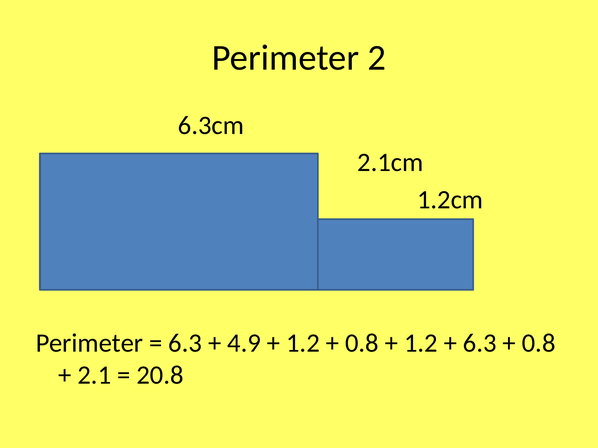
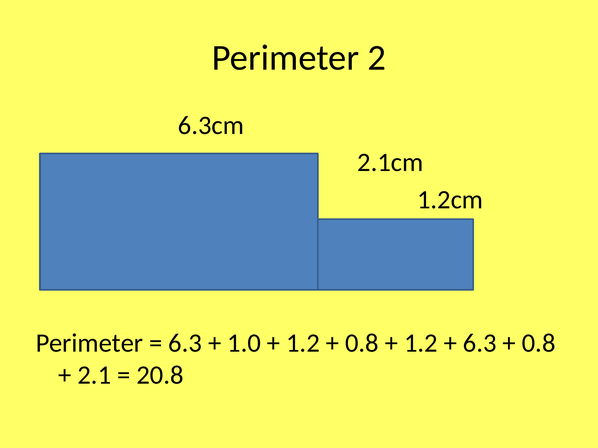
4.9: 4.9 -> 1.0
